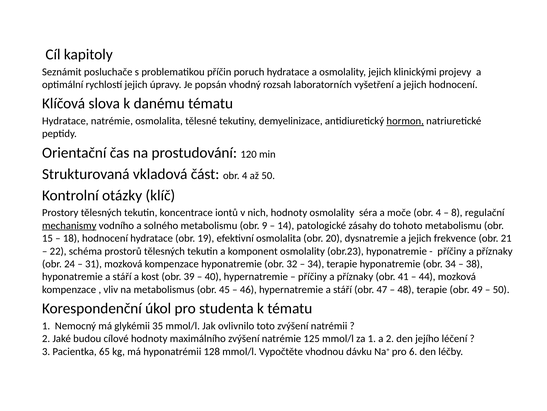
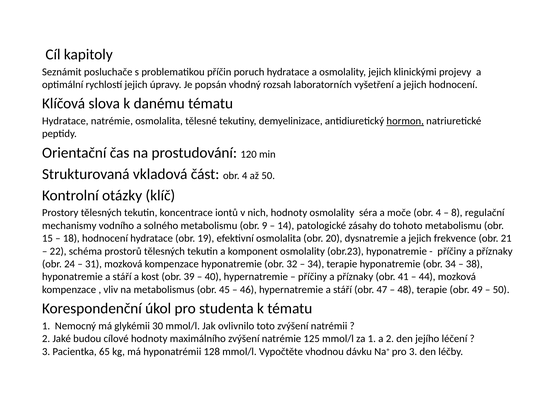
mechanismy underline: present -> none
35: 35 -> 30
pro 6: 6 -> 3
